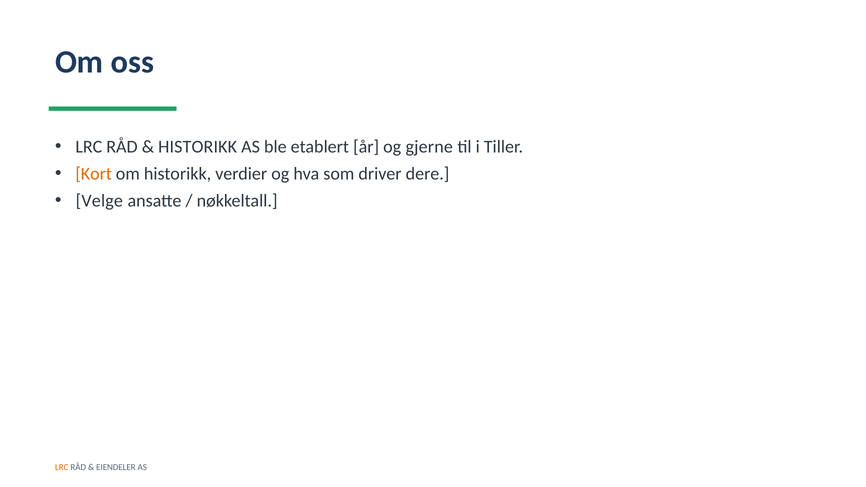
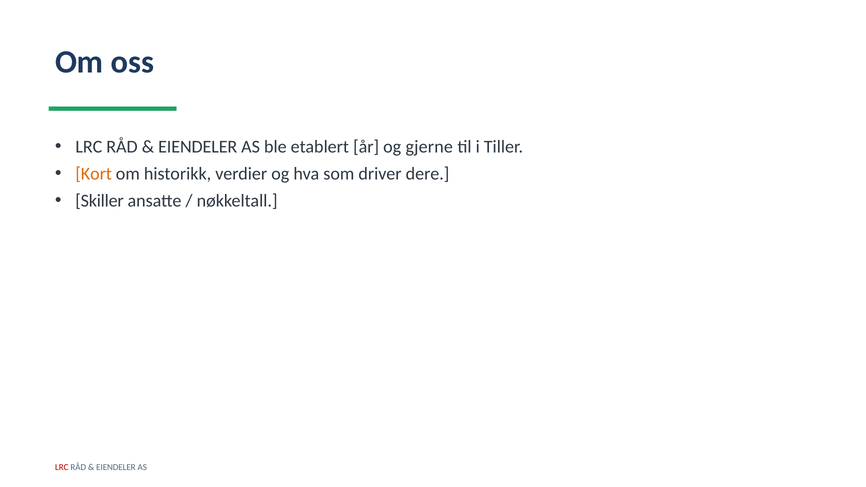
HISTORIKK at (198, 147): HISTORIKK -> EIENDELER
Velge: Velge -> Skiller
LRC at (62, 467) colour: orange -> red
